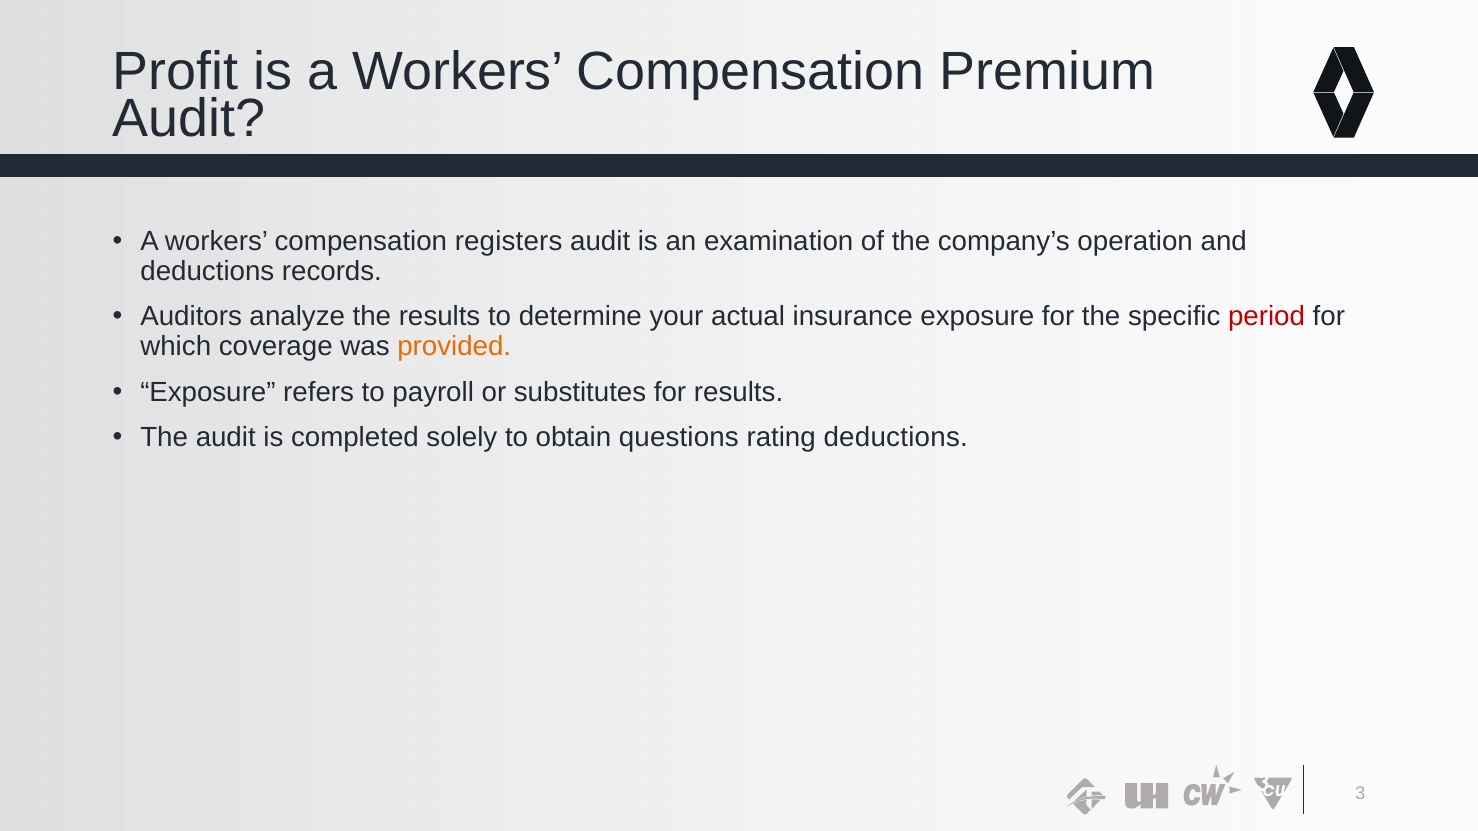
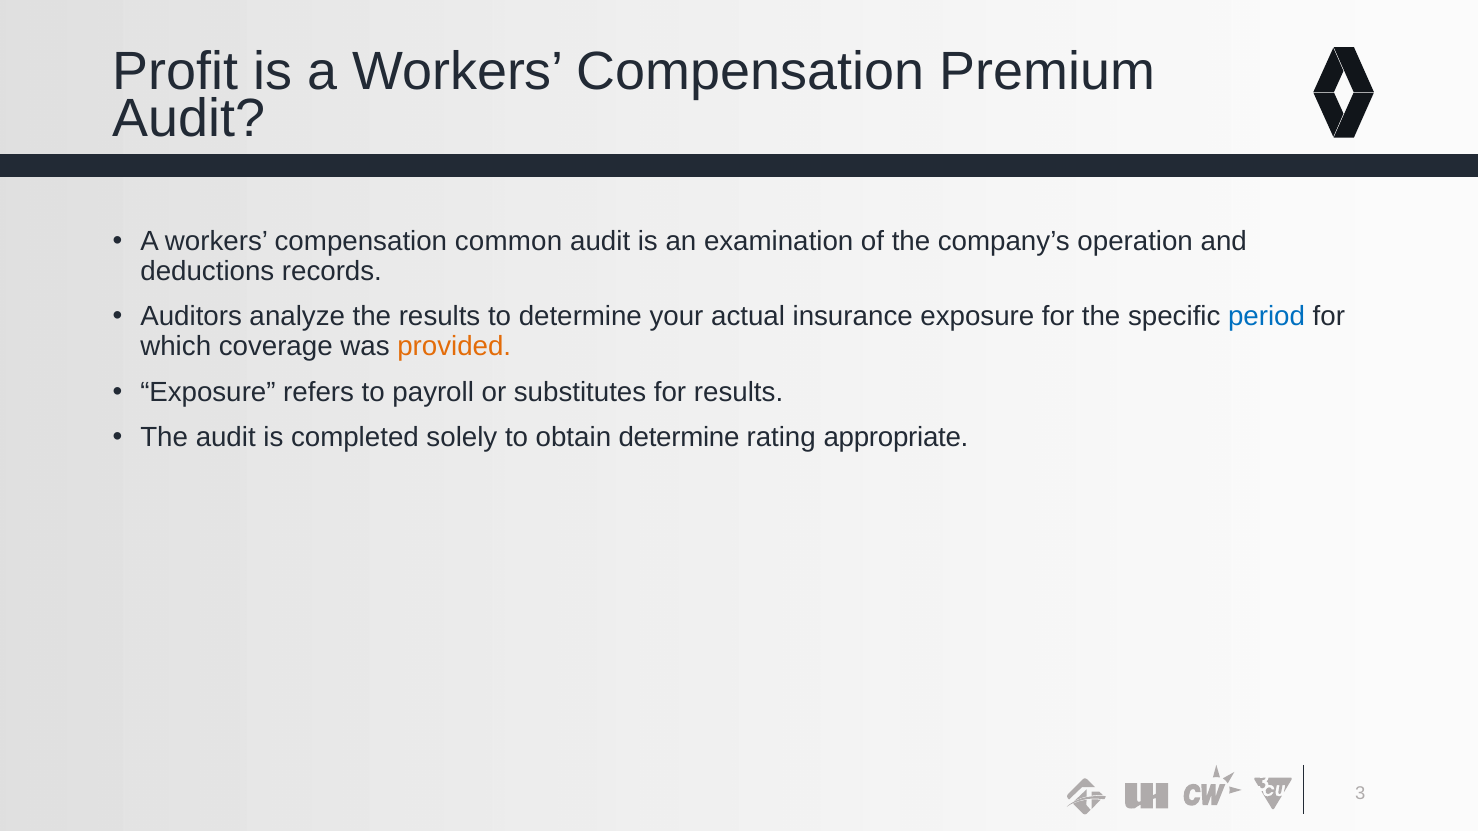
registers: registers -> common
period colour: red -> blue
obtain questions: questions -> determine
rating deductions: deductions -> appropriate
